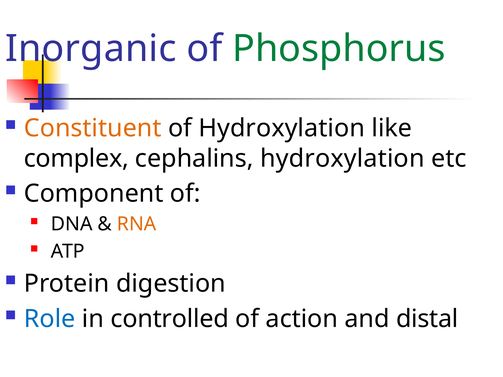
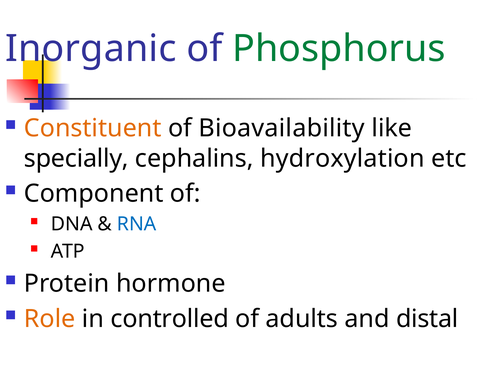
of Hydroxylation: Hydroxylation -> Bioavailability
complex: complex -> specially
RNA colour: orange -> blue
digestion: digestion -> hormone
Role colour: blue -> orange
action: action -> adults
